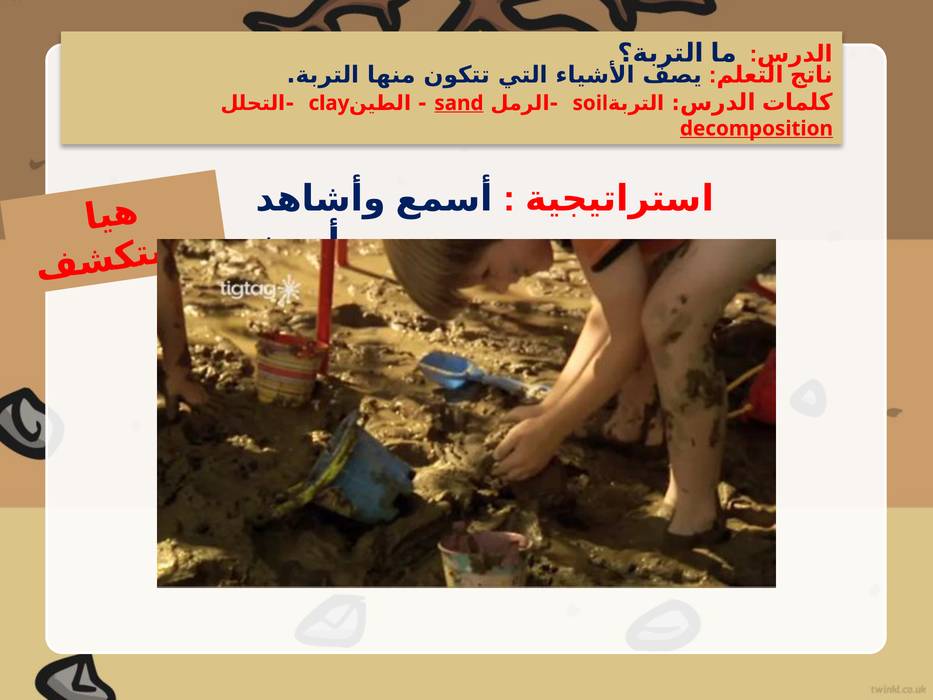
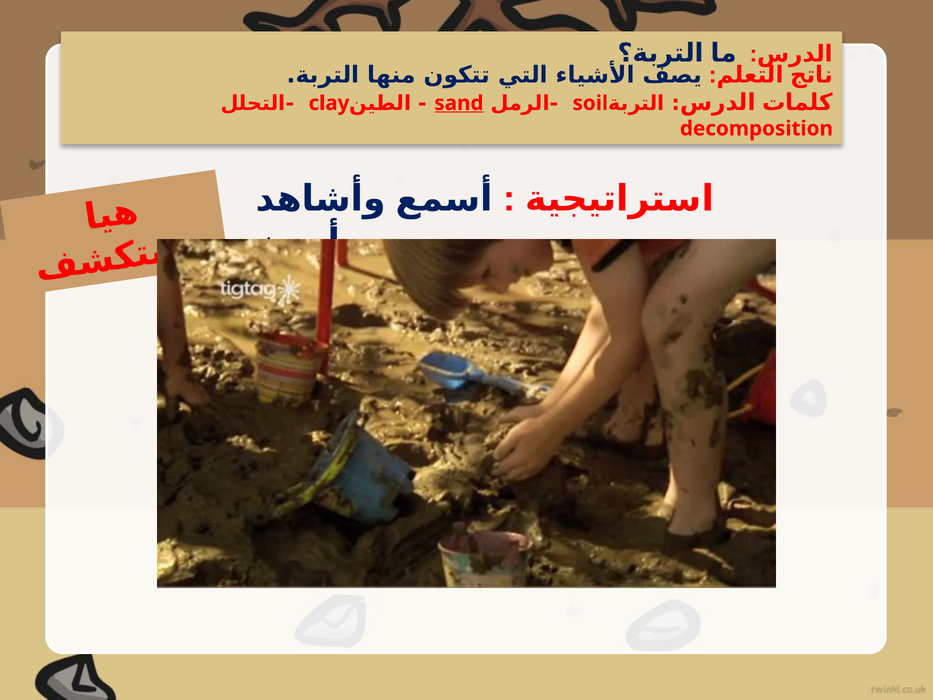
decomposition underline: present -> none
